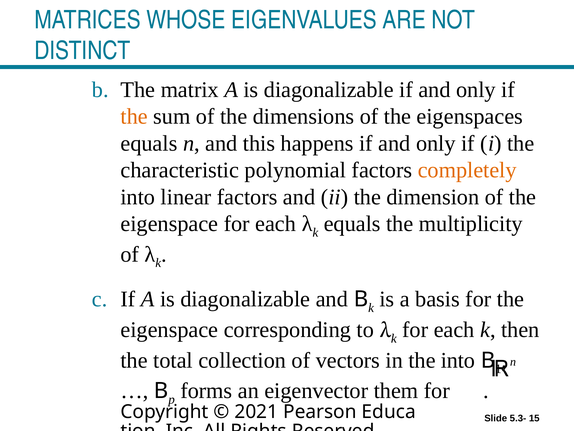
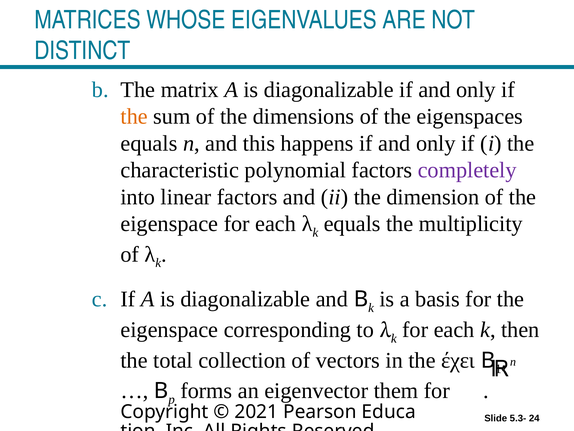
completely colour: orange -> purple
the into: into -> έχει
15: 15 -> 24
